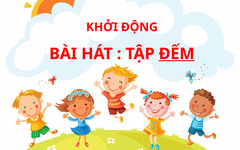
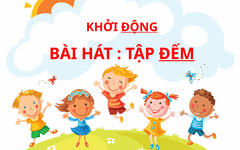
ĐỘNG underline: none -> present
